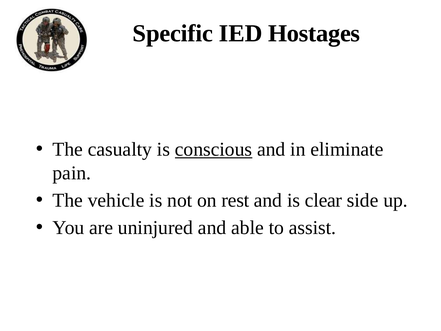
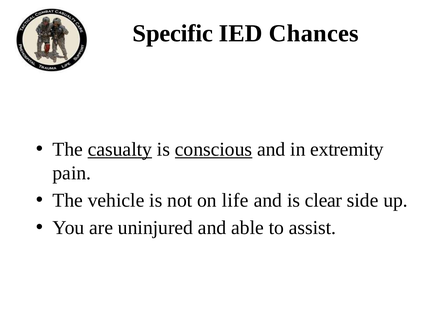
Hostages: Hostages -> Chances
casualty underline: none -> present
eliminate: eliminate -> extremity
rest: rest -> life
